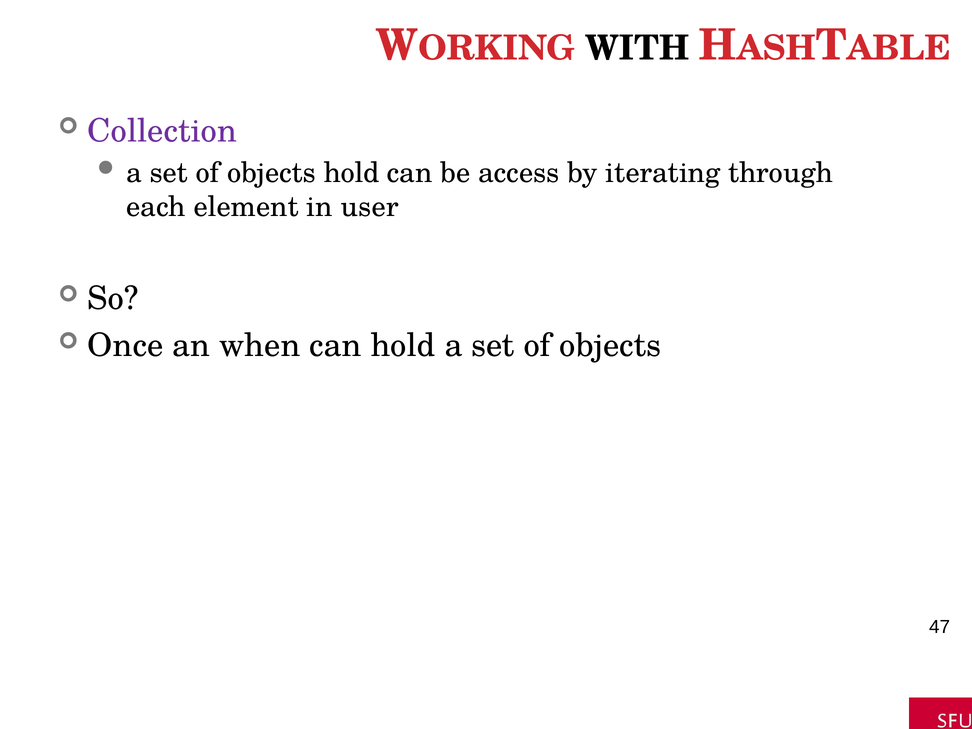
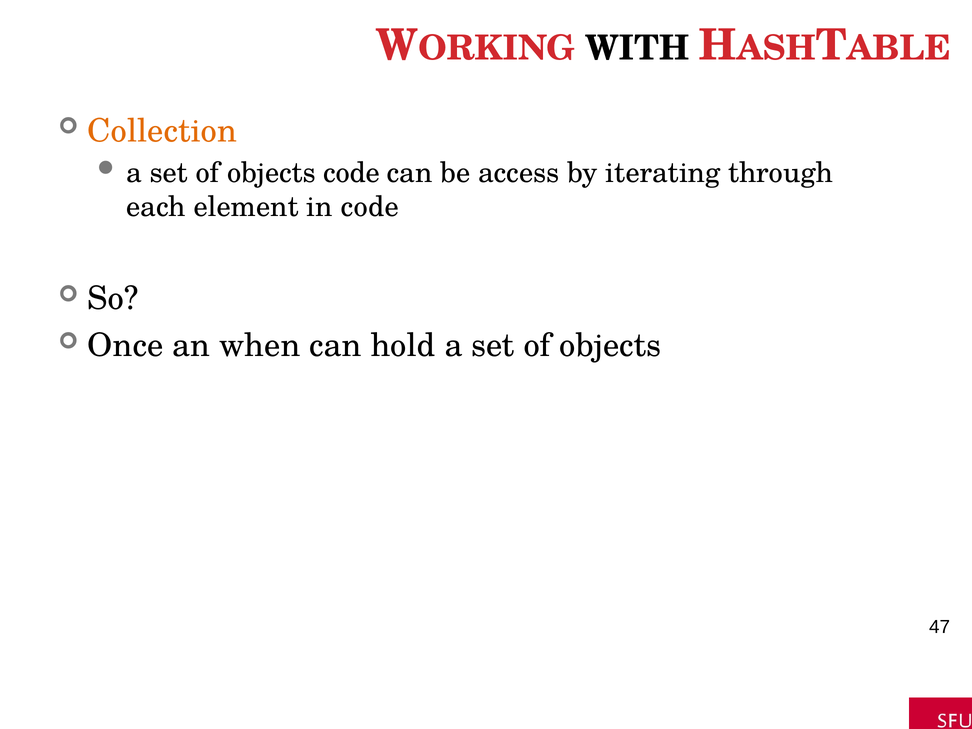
Collection colour: purple -> orange
objects hold: hold -> code
in user: user -> code
